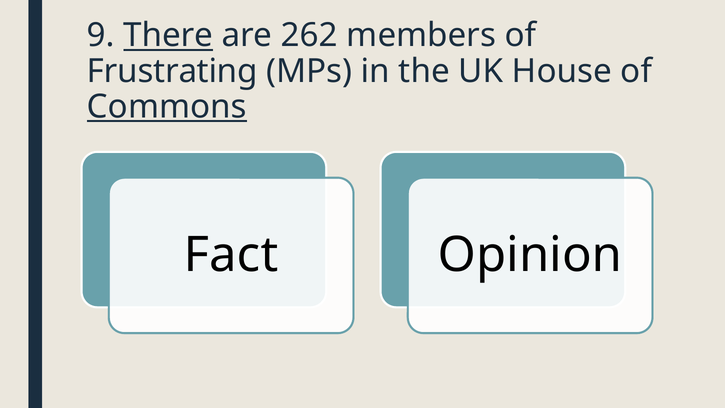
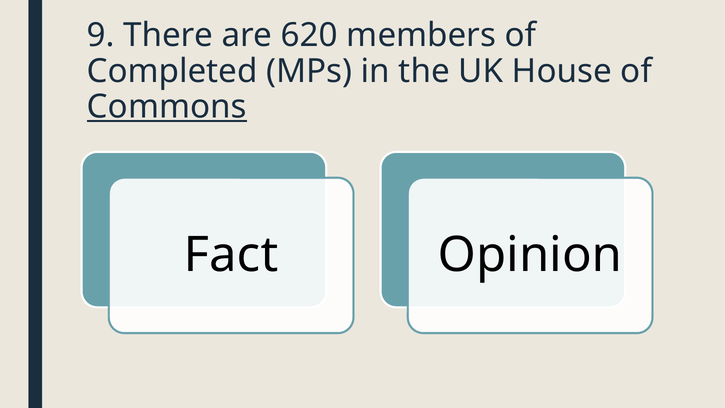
There underline: present -> none
262: 262 -> 620
Frustrating: Frustrating -> Completed
